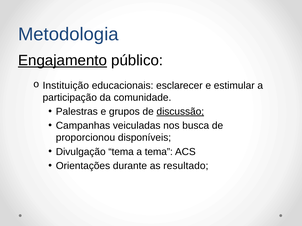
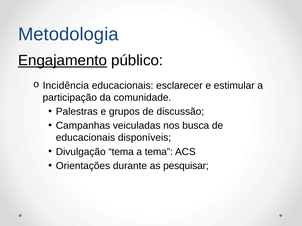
Instituição: Instituição -> Incidência
discussão underline: present -> none
proporcionou at (86, 138): proporcionou -> educacionais
resultado: resultado -> pesquisar
